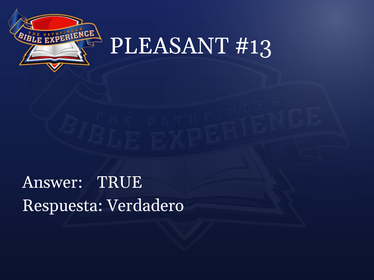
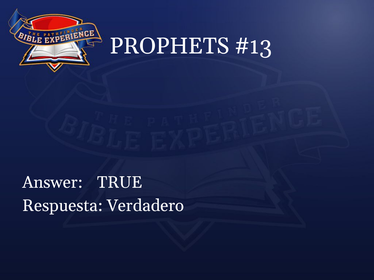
PLEASANT: PLEASANT -> PROPHETS
